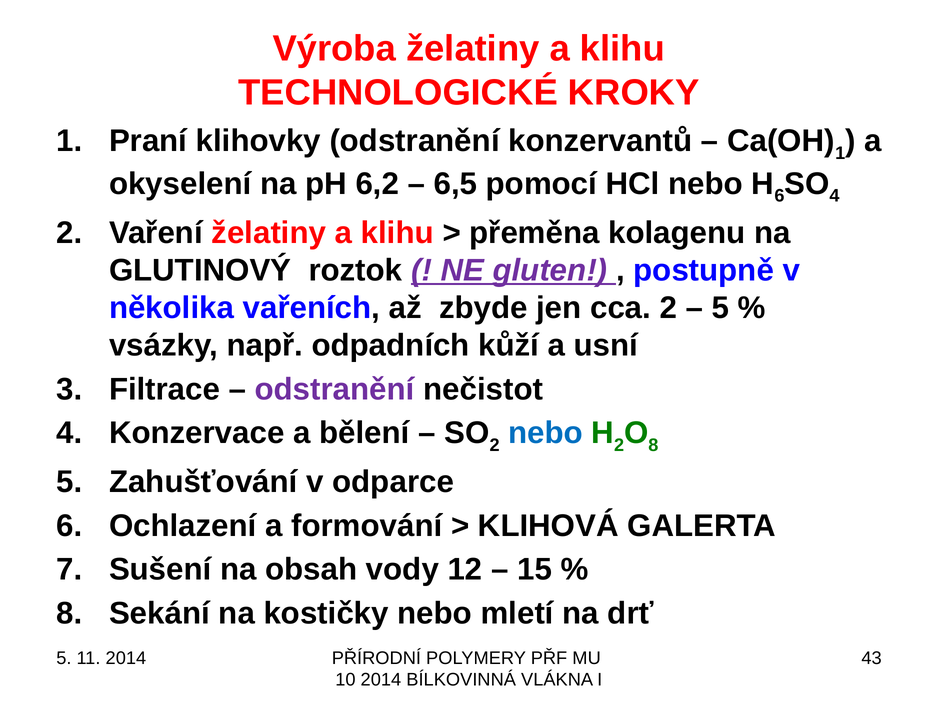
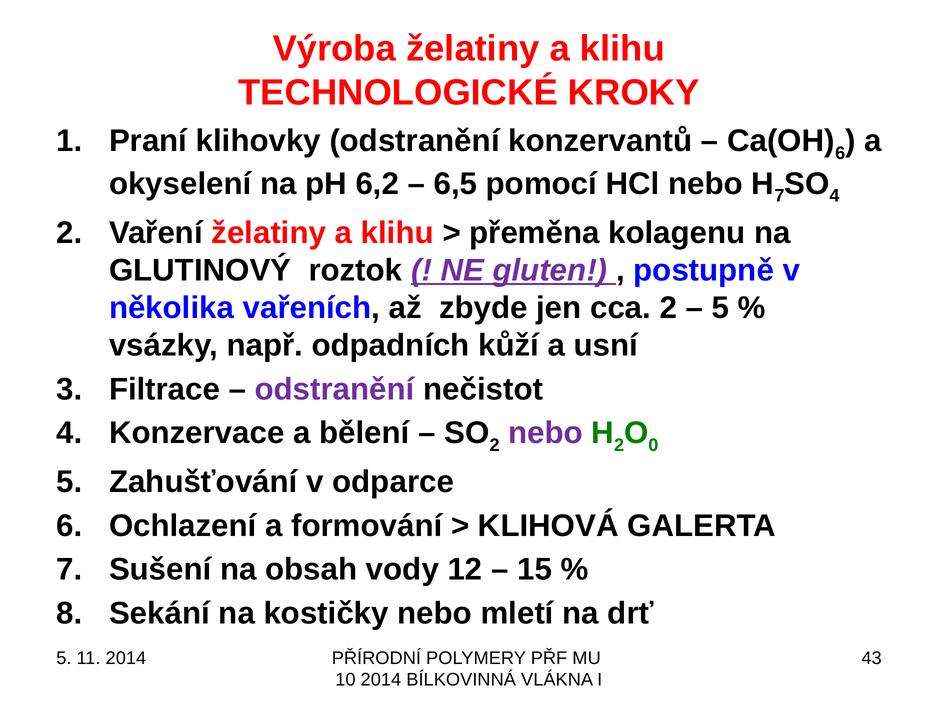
1 at (840, 153): 1 -> 6
6 at (779, 196): 6 -> 7
nebo at (546, 433) colour: blue -> purple
8 at (653, 445): 8 -> 0
